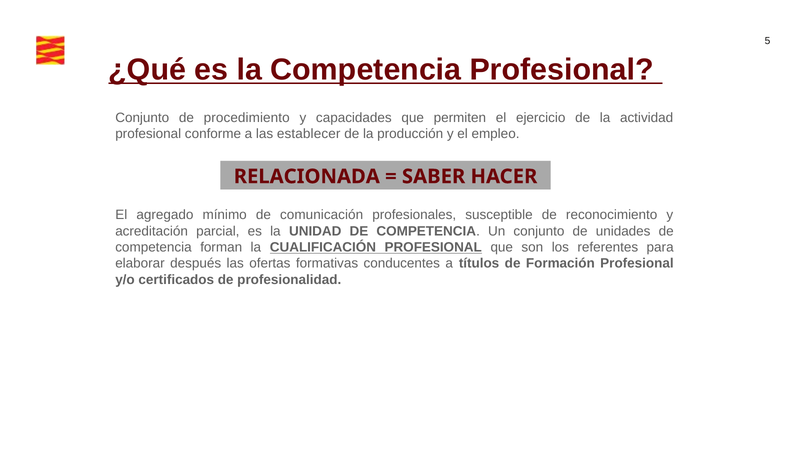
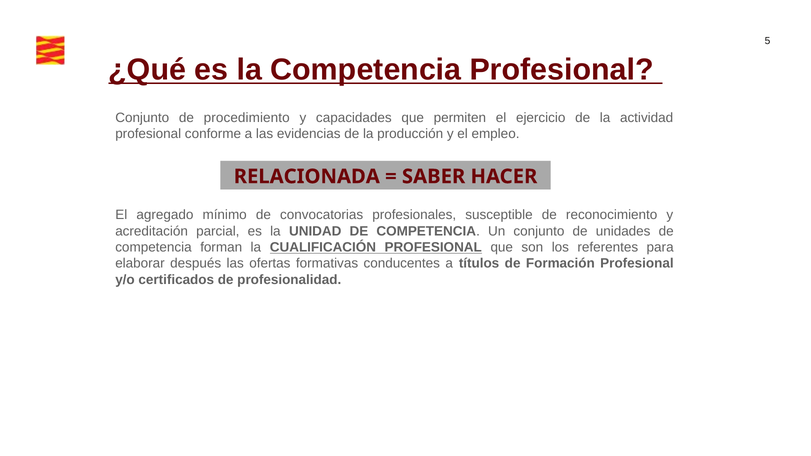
establecer: establecer -> evidencias
comunicación: comunicación -> convocatorias
